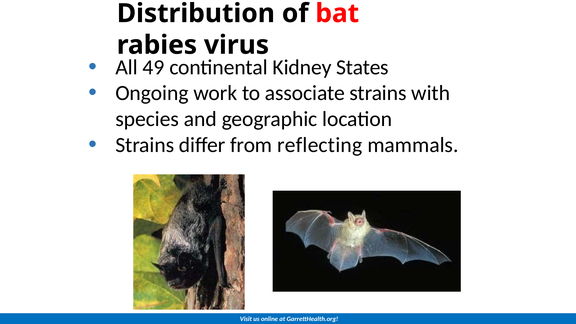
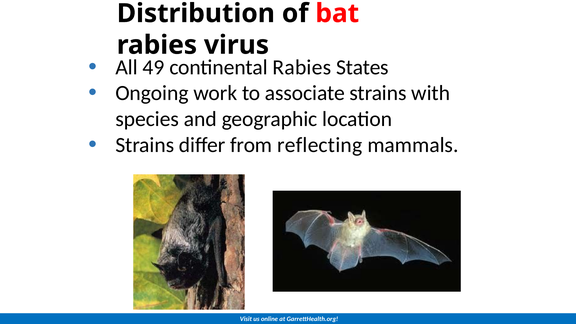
continental Kidney: Kidney -> Rabies
